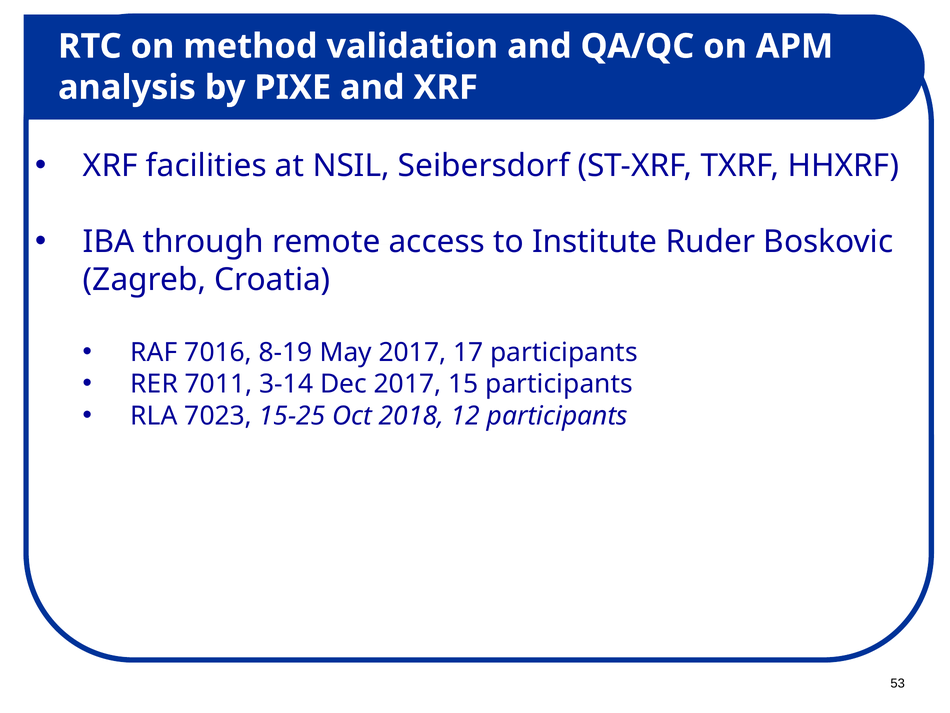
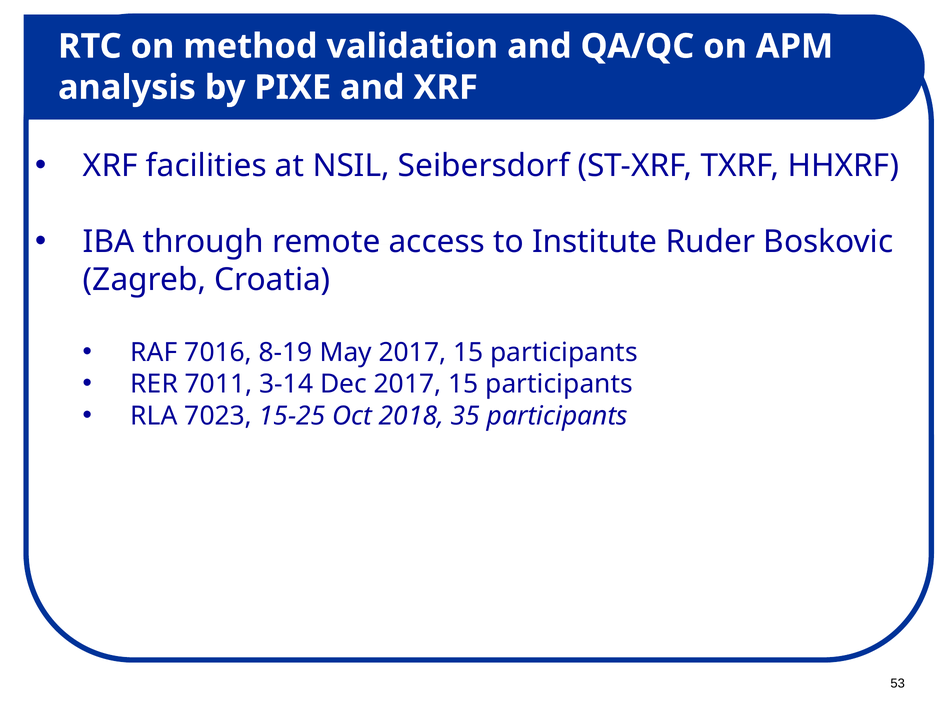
May 2017 17: 17 -> 15
12: 12 -> 35
